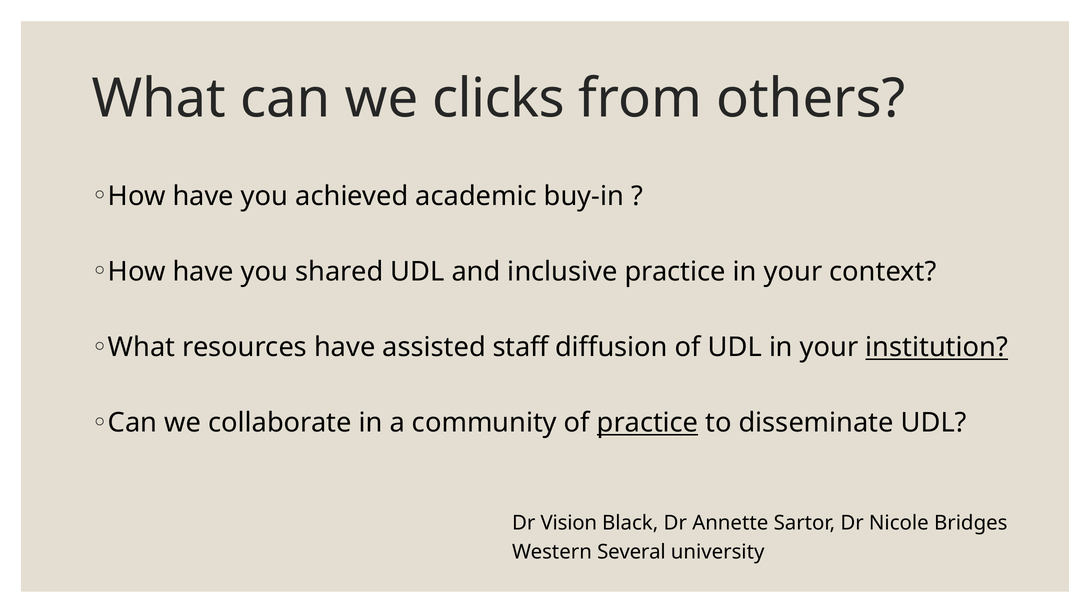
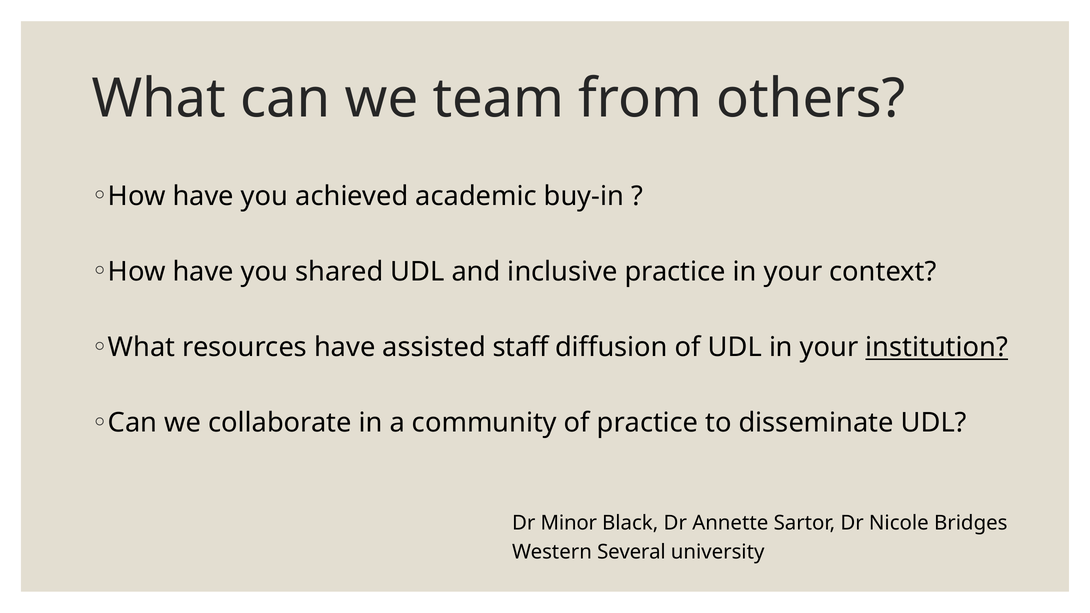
clicks: clicks -> team
practice at (648, 423) underline: present -> none
Vision: Vision -> Minor
